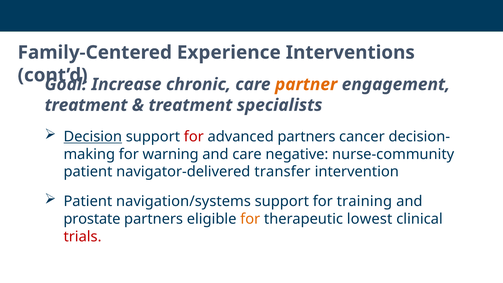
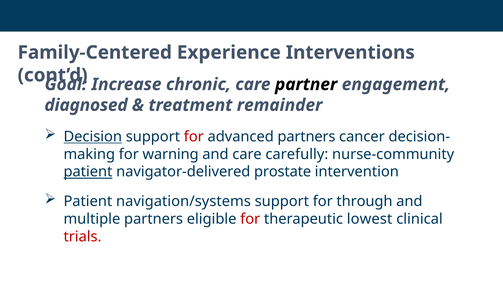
partner colour: orange -> black
treatment at (86, 105): treatment -> diagnosed
specialists: specialists -> remainder
negative: negative -> carefully
patient at (88, 172) underline: none -> present
transfer: transfer -> prostate
training: training -> through
prostate: prostate -> multiple
for at (250, 219) colour: orange -> red
